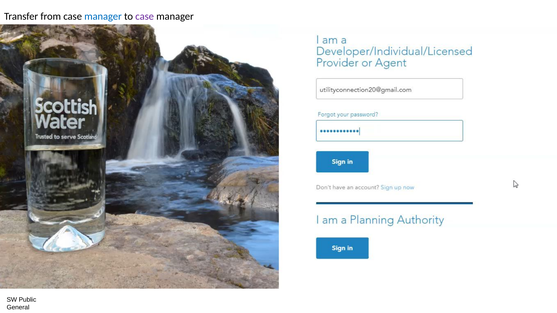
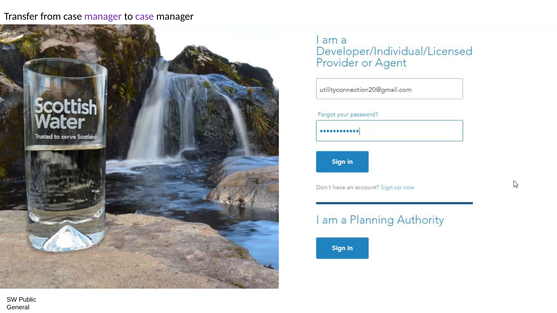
manager at (103, 16) colour: blue -> purple
